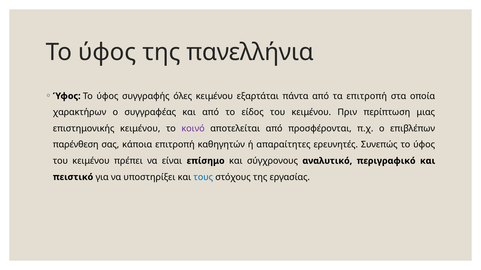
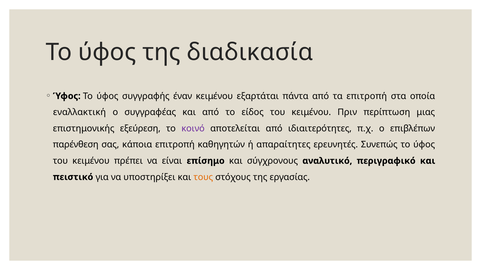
πανελλήνια: πανελλήνια -> διαδικασία
όλες: όλες -> έναν
χαρακτήρων: χαρακτήρων -> εναλλακτική
επιστημονικής κειμένου: κειμένου -> εξεύρεση
προσφέρονται: προσφέρονται -> ιδιαιτερότητες
τους colour: blue -> orange
